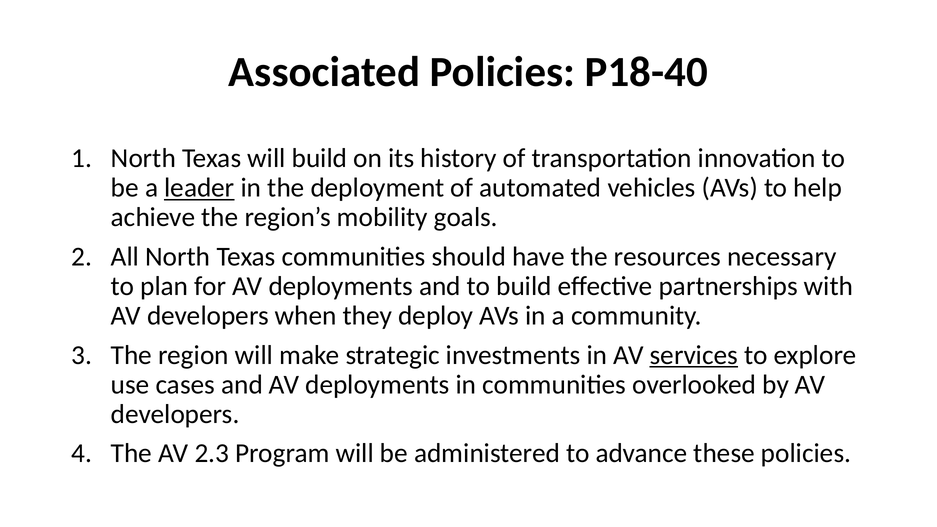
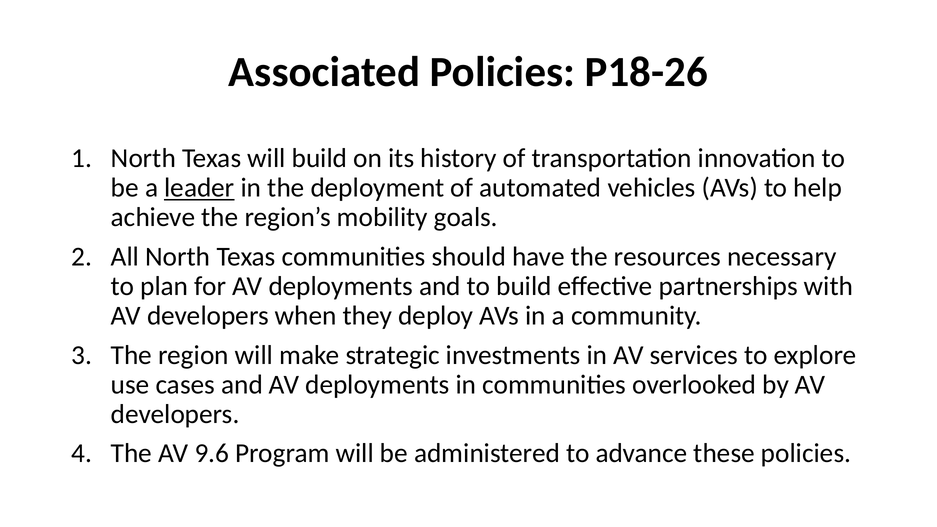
P18-40: P18-40 -> P18-26
services underline: present -> none
2.3: 2.3 -> 9.6
